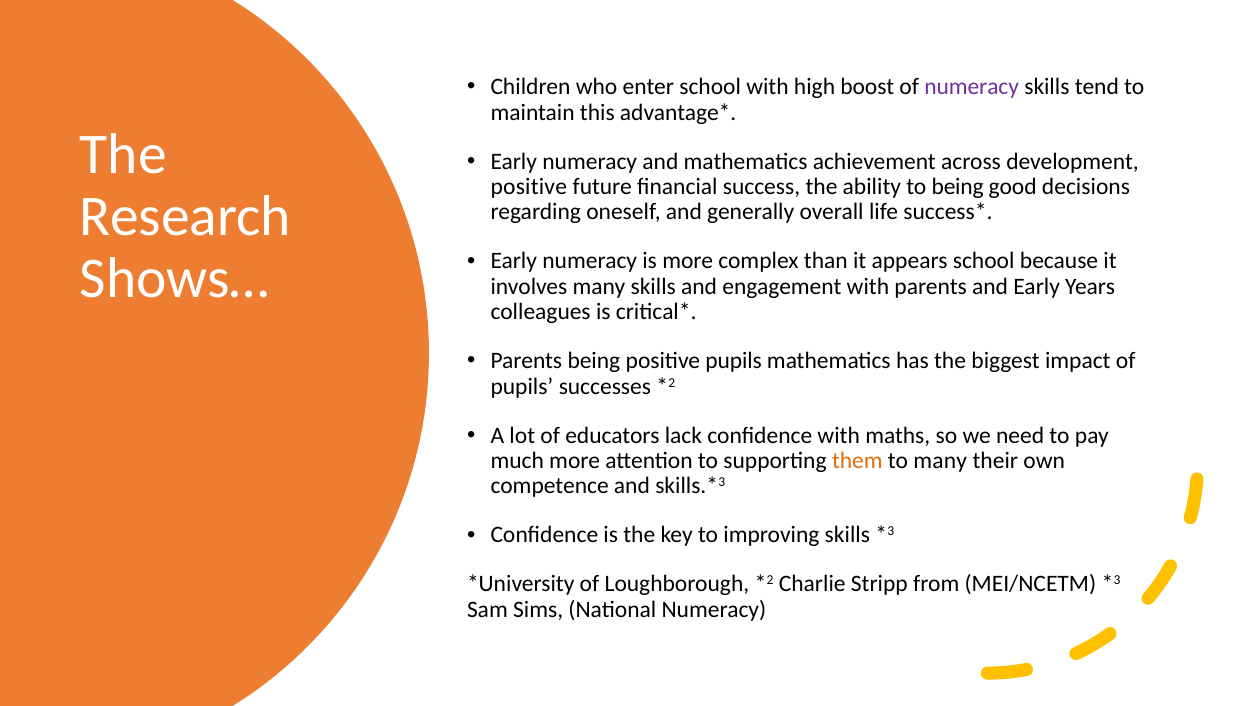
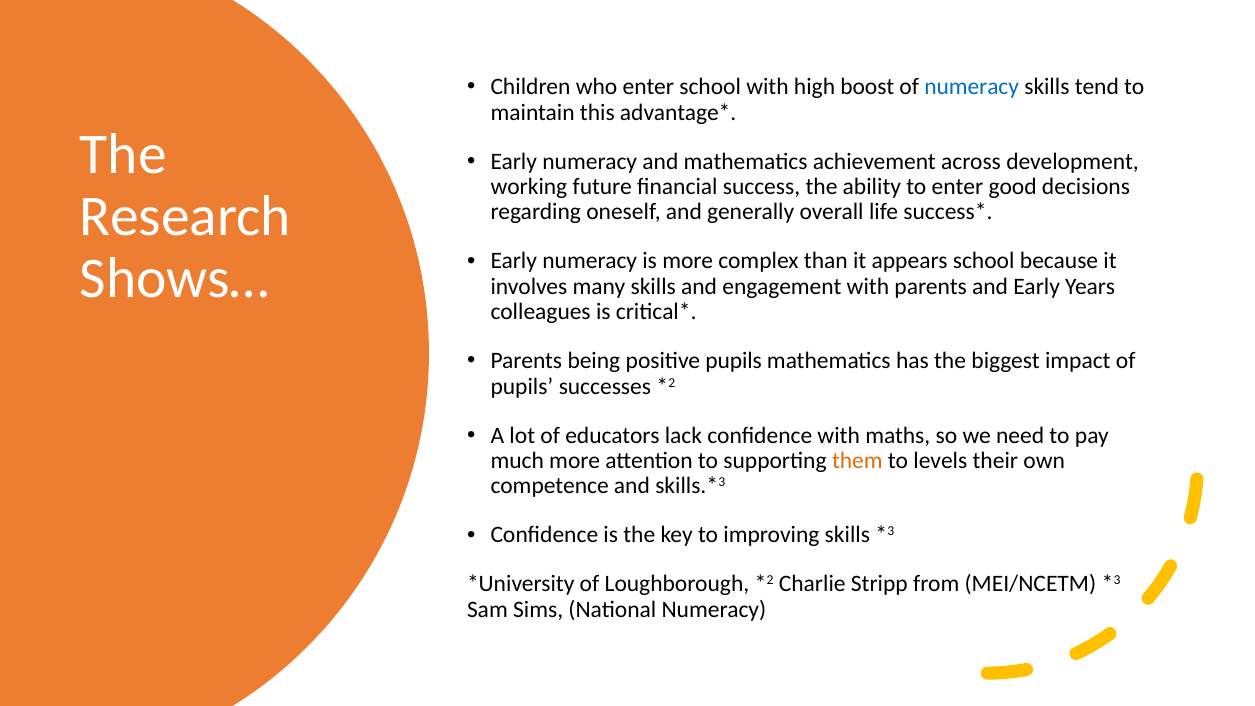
numeracy at (972, 87) colour: purple -> blue
positive at (529, 187): positive -> working
to being: being -> enter
to many: many -> levels
